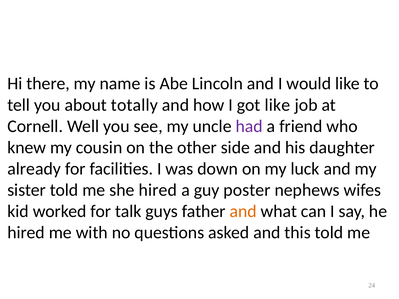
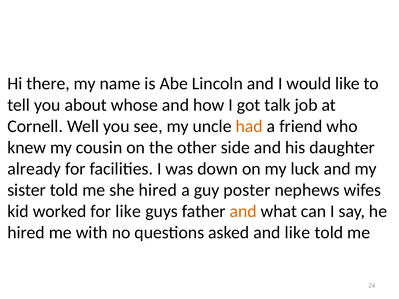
totally: totally -> whose
got like: like -> talk
had colour: purple -> orange
for talk: talk -> like
and this: this -> like
